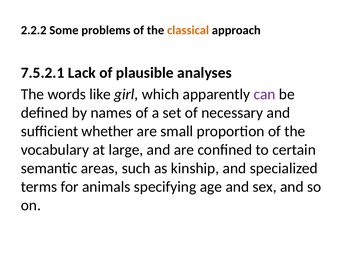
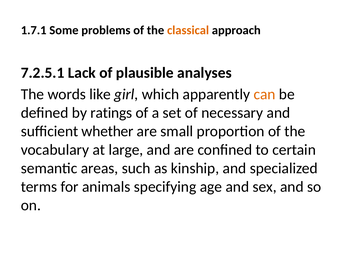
2.2.2: 2.2.2 -> 1.7.1
7.5.2.1: 7.5.2.1 -> 7.2.5.1
can colour: purple -> orange
names: names -> ratings
